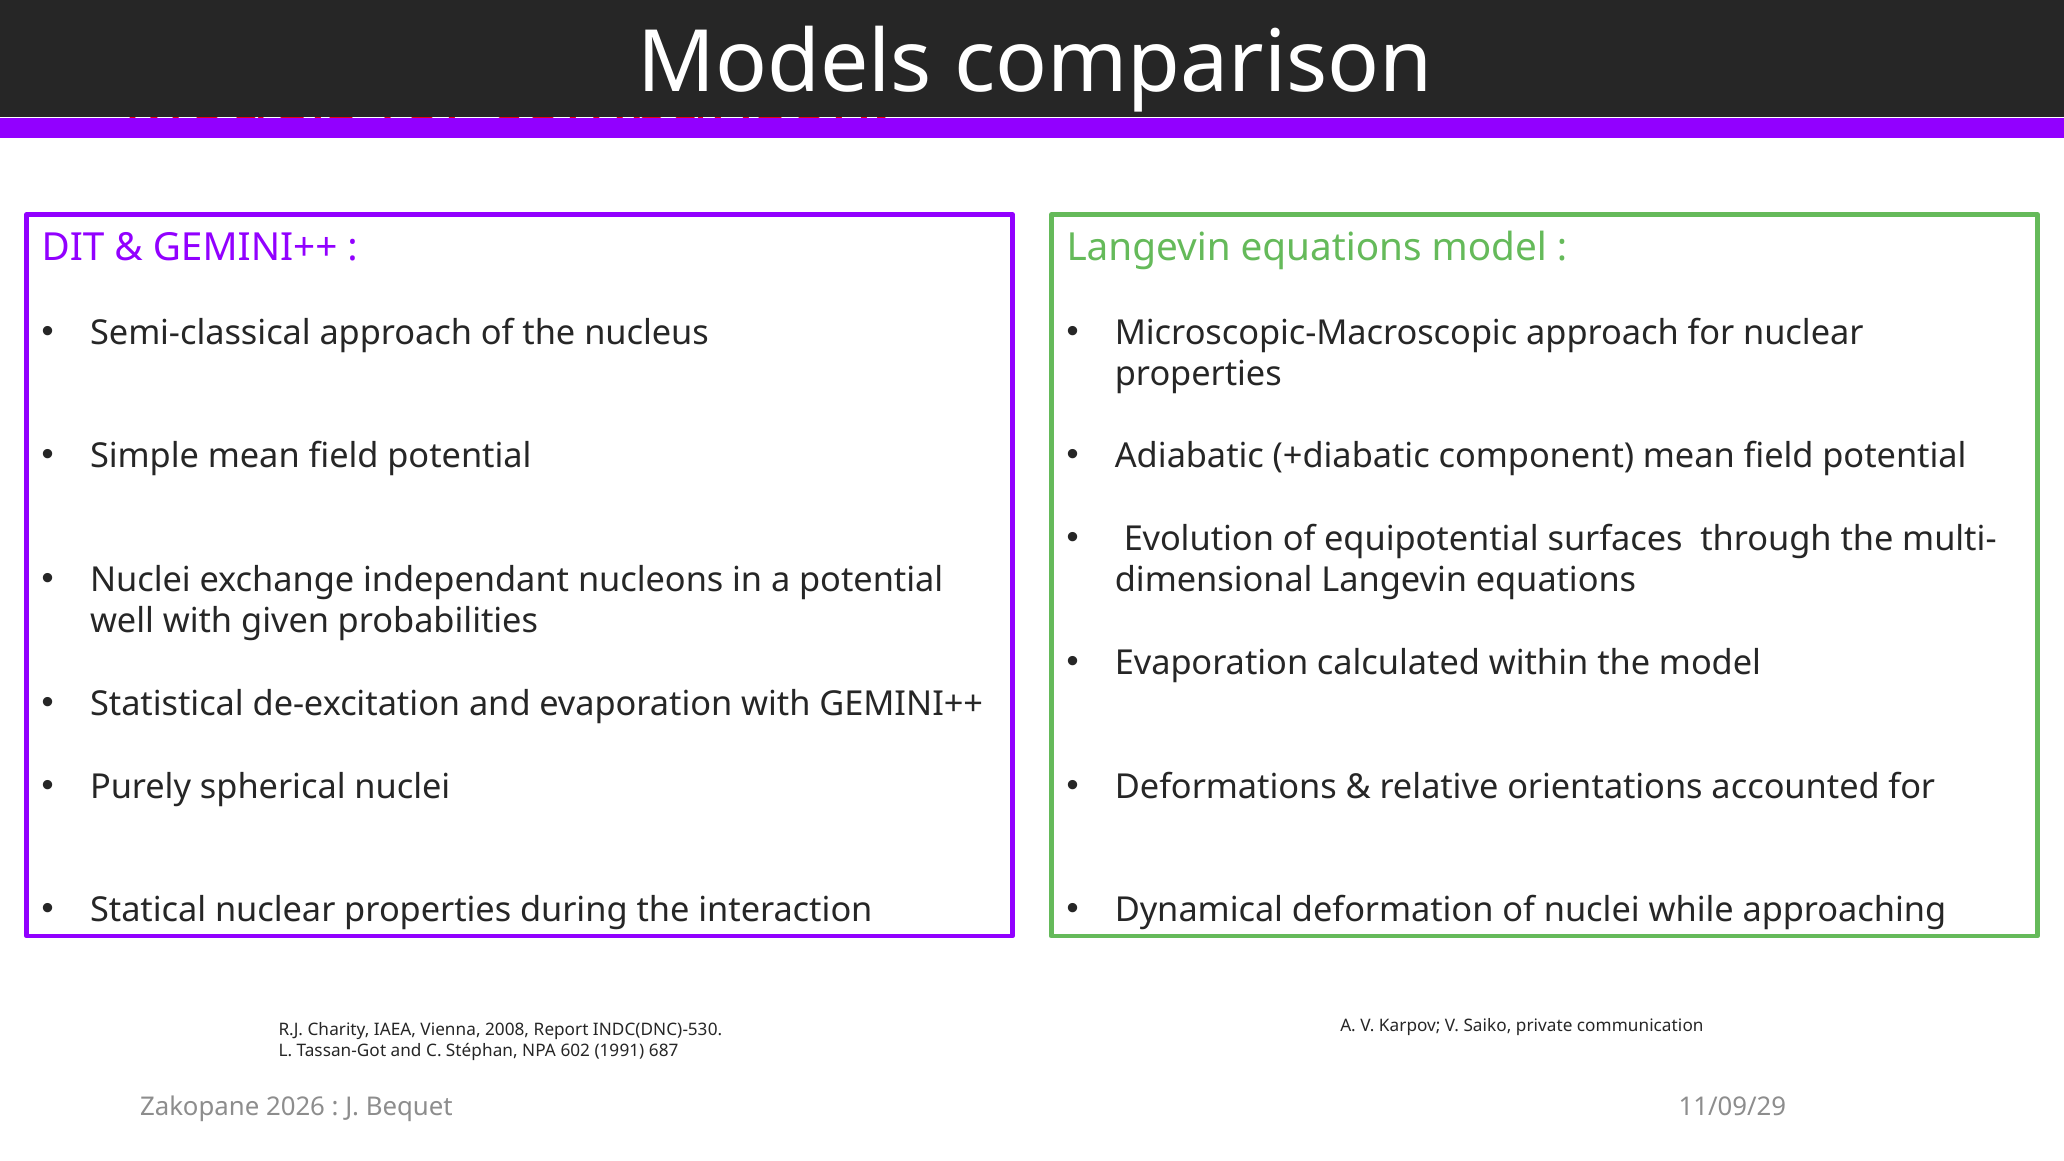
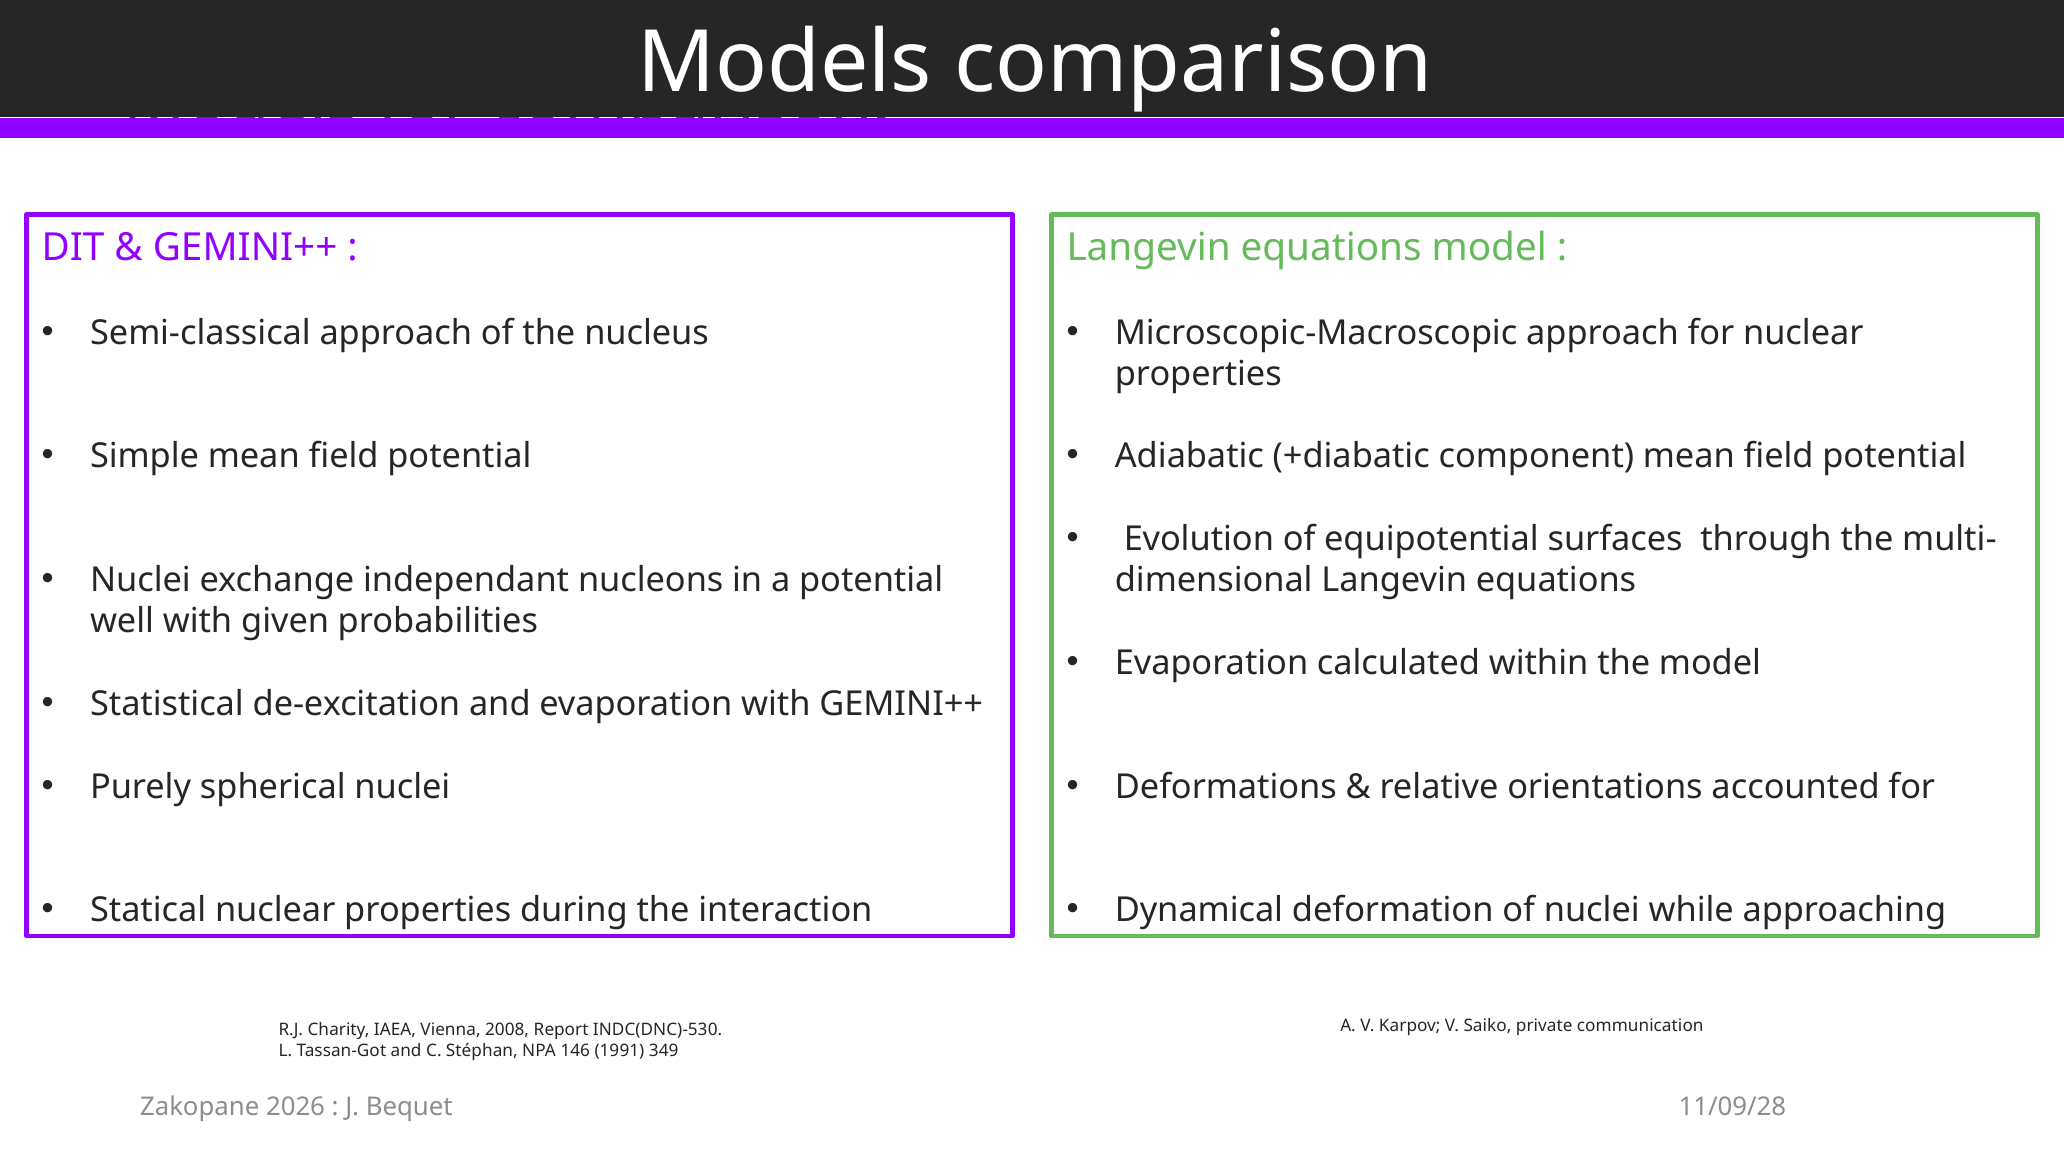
602: 602 -> 146
687: 687 -> 349
11/09/29: 11/09/29 -> 11/09/28
